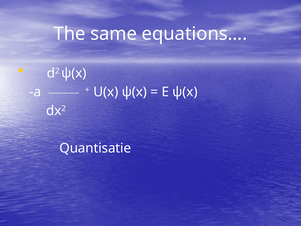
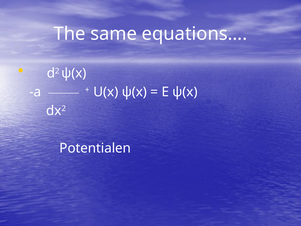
Quantisatie: Quantisatie -> Potentialen
